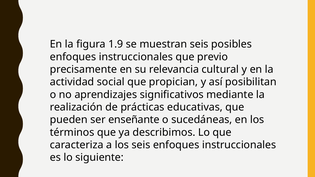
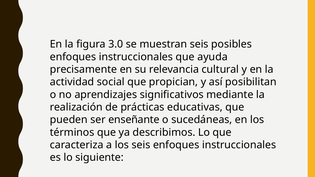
1.9: 1.9 -> 3.0
previo: previo -> ayuda
